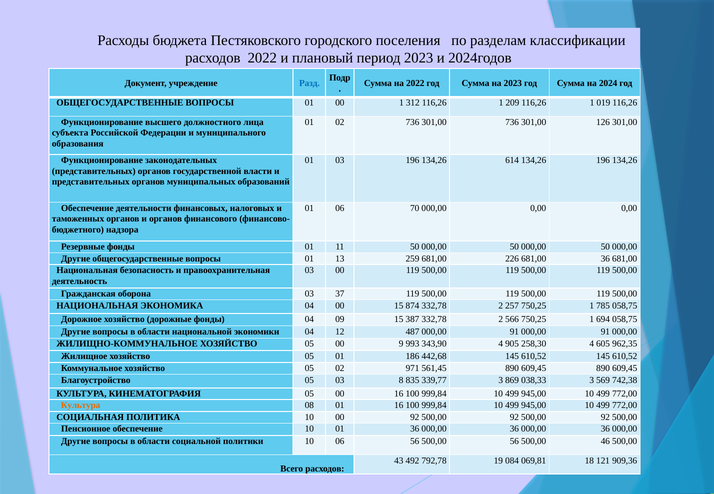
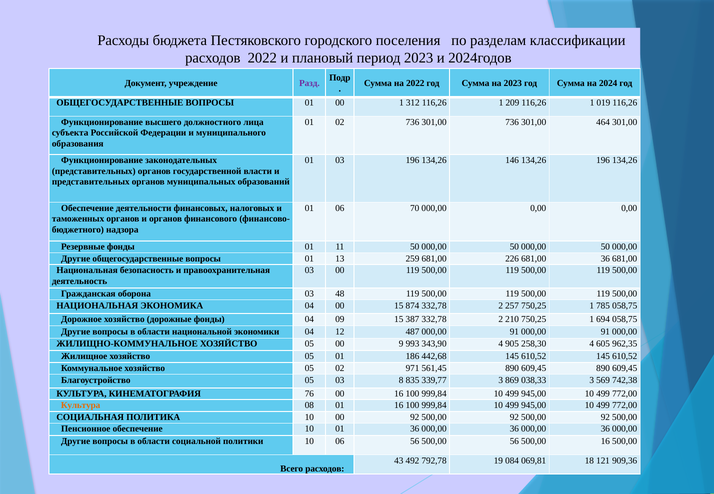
Разд colour: blue -> purple
126: 126 -> 464
614: 614 -> 146
37: 37 -> 48
566: 566 -> 210
КИНЕМАТОГРАФИЯ 05: 05 -> 76
500,00 46: 46 -> 16
